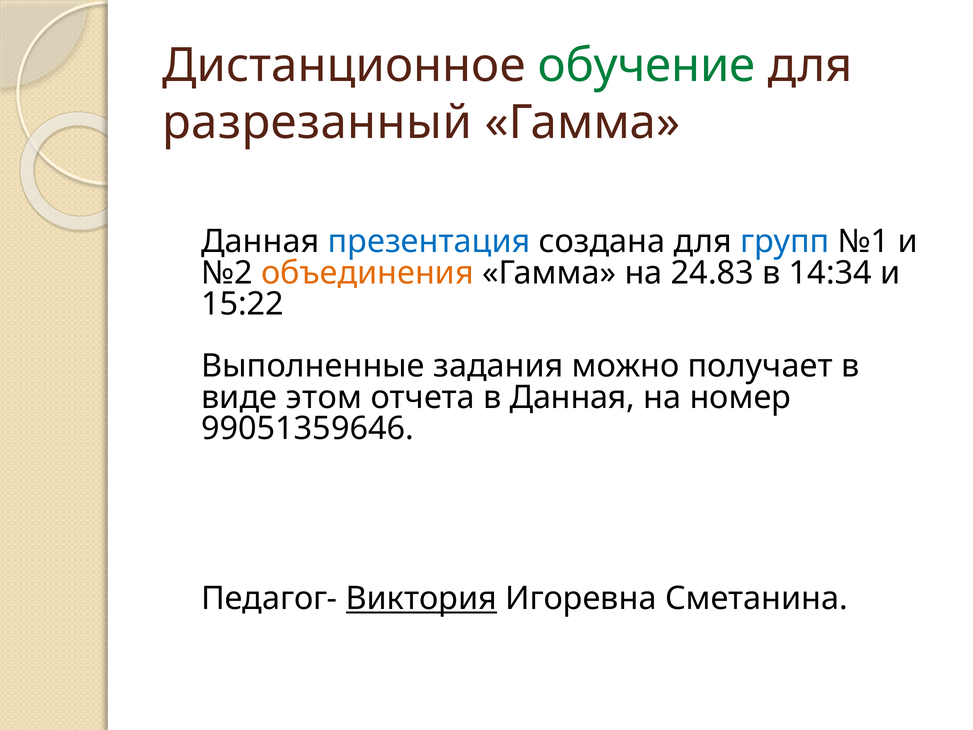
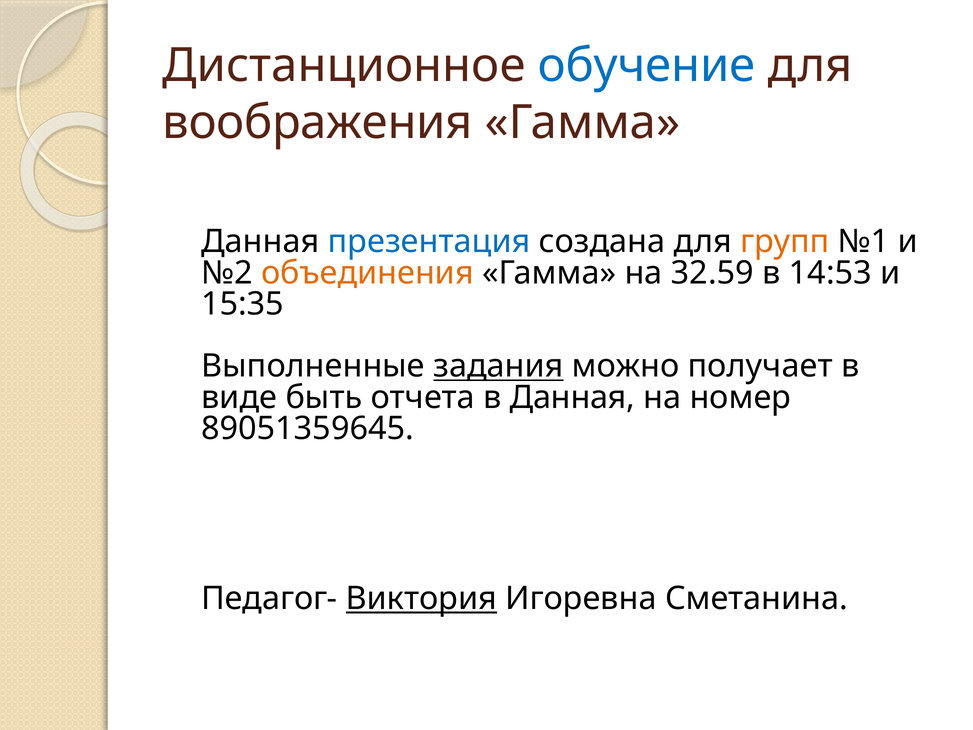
обучение colour: green -> blue
разрезанный: разрезанный -> воображения
групп colour: blue -> orange
24.83: 24.83 -> 32.59
14:34: 14:34 -> 14:53
15:22: 15:22 -> 15:35
задания underline: none -> present
этом: этом -> быть
99051359646: 99051359646 -> 89051359645
